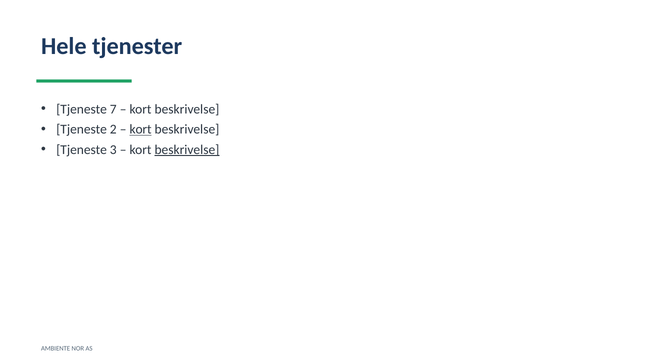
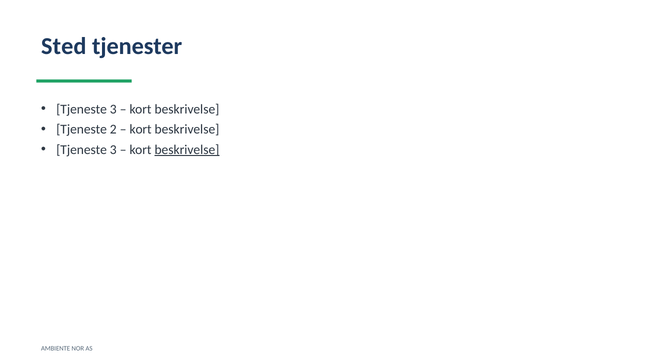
Hele: Hele -> Sted
7 at (113, 109): 7 -> 3
kort at (141, 130) underline: present -> none
